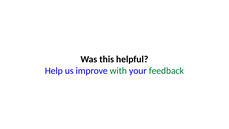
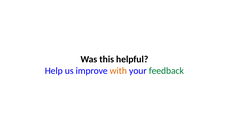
with colour: green -> orange
